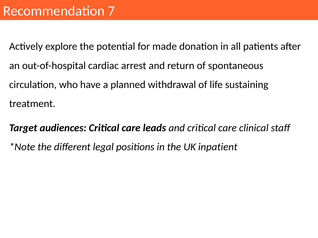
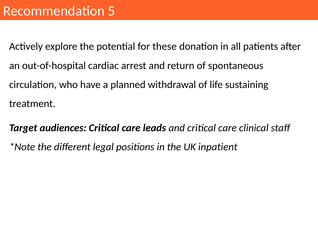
7: 7 -> 5
made: made -> these
